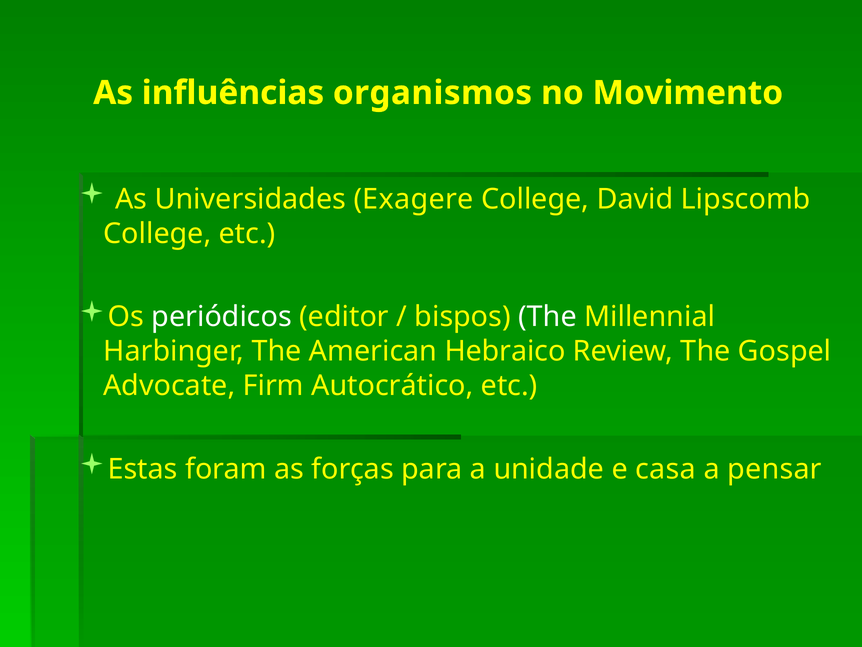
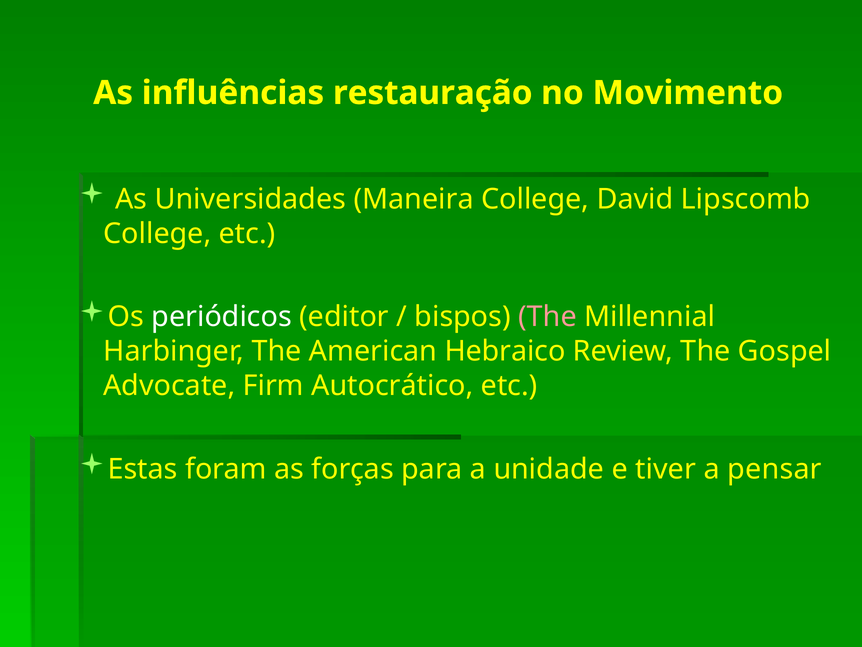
organismos: organismos -> restauração
Exagere: Exagere -> Maneira
The at (548, 317) colour: white -> pink
casa: casa -> tiver
